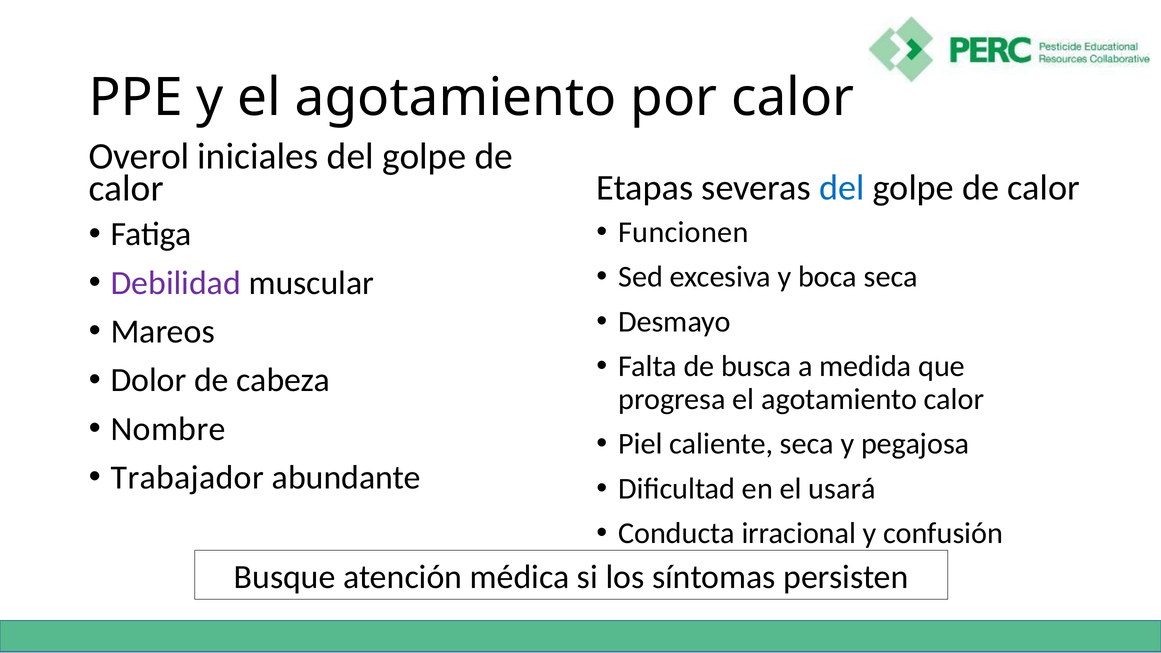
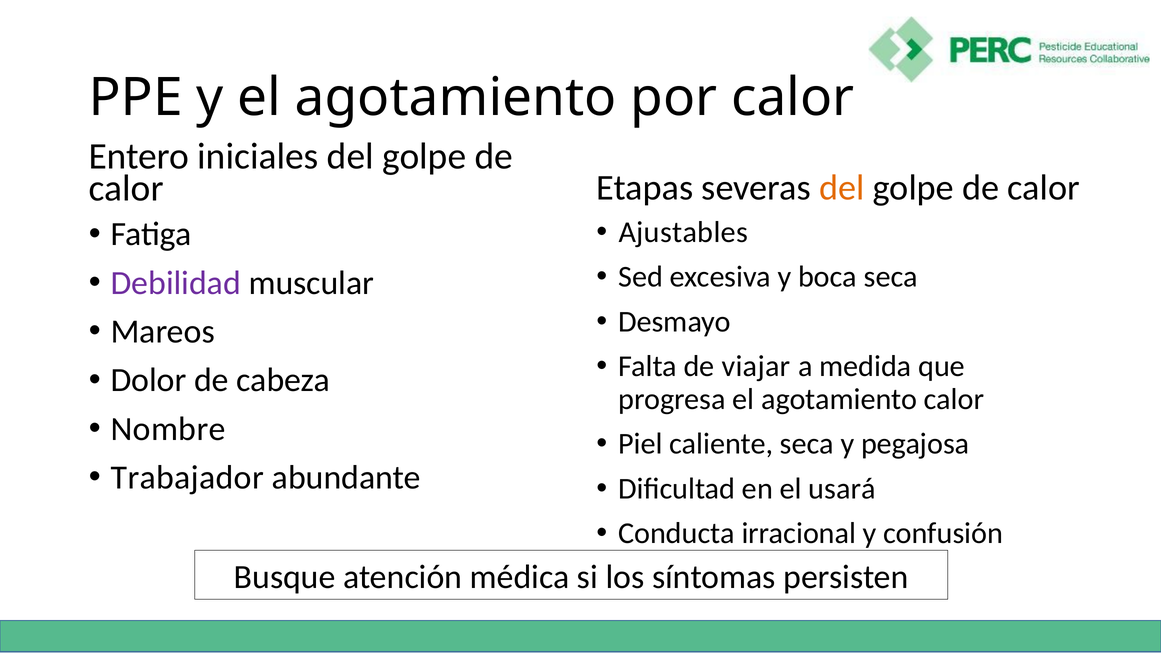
Overol: Overol -> Entero
del at (842, 188) colour: blue -> orange
Funcionen: Funcionen -> Ajustables
busca: busca -> viajar
